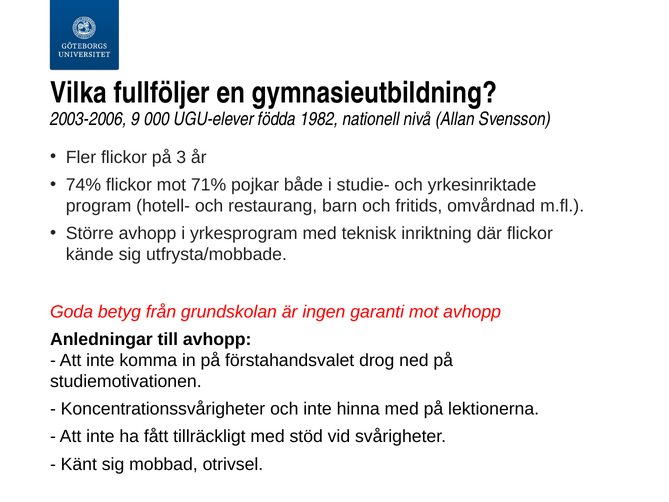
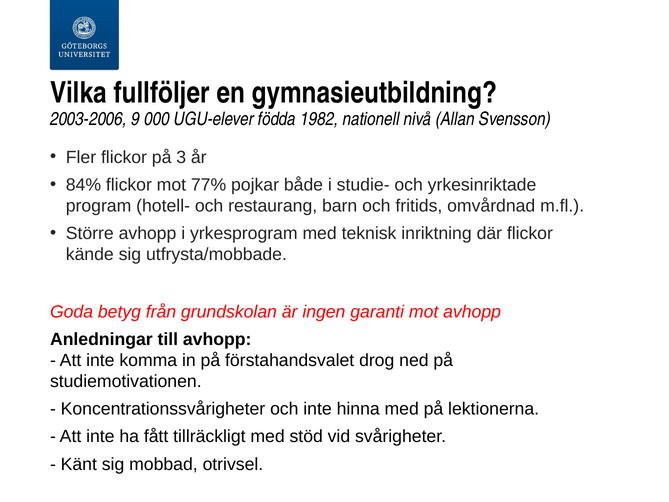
74%: 74% -> 84%
71%: 71% -> 77%
